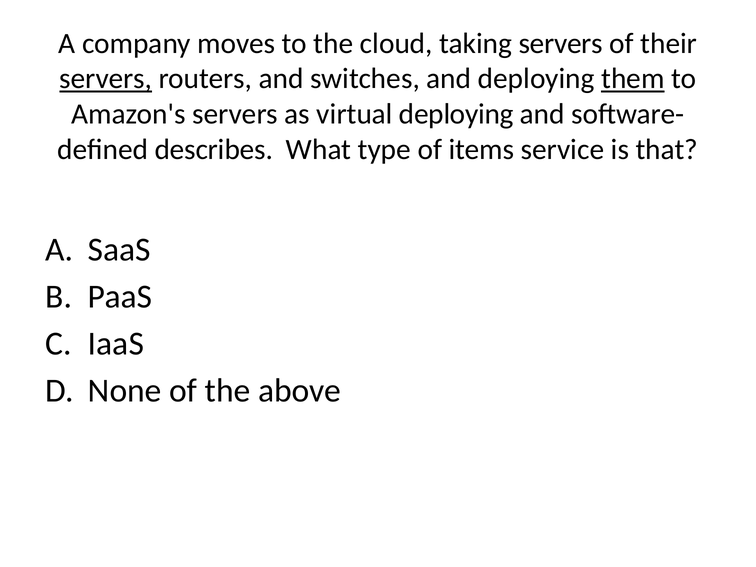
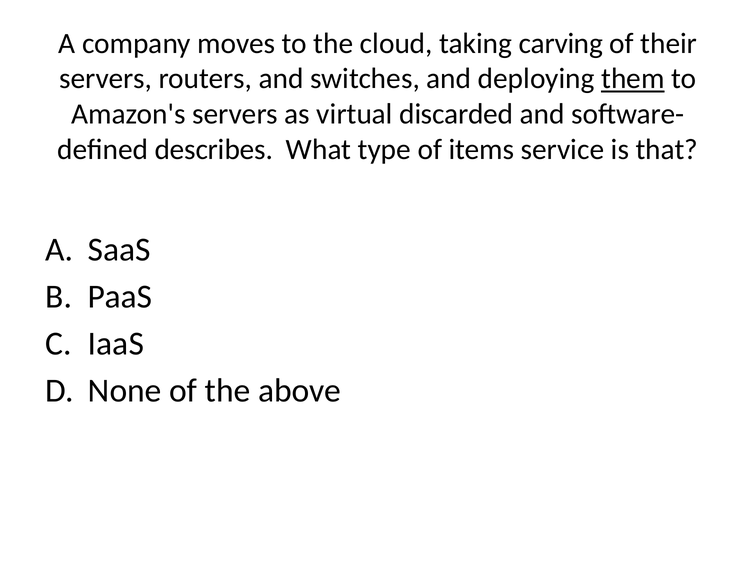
taking servers: servers -> carving
servers at (106, 79) underline: present -> none
virtual deploying: deploying -> discarded
